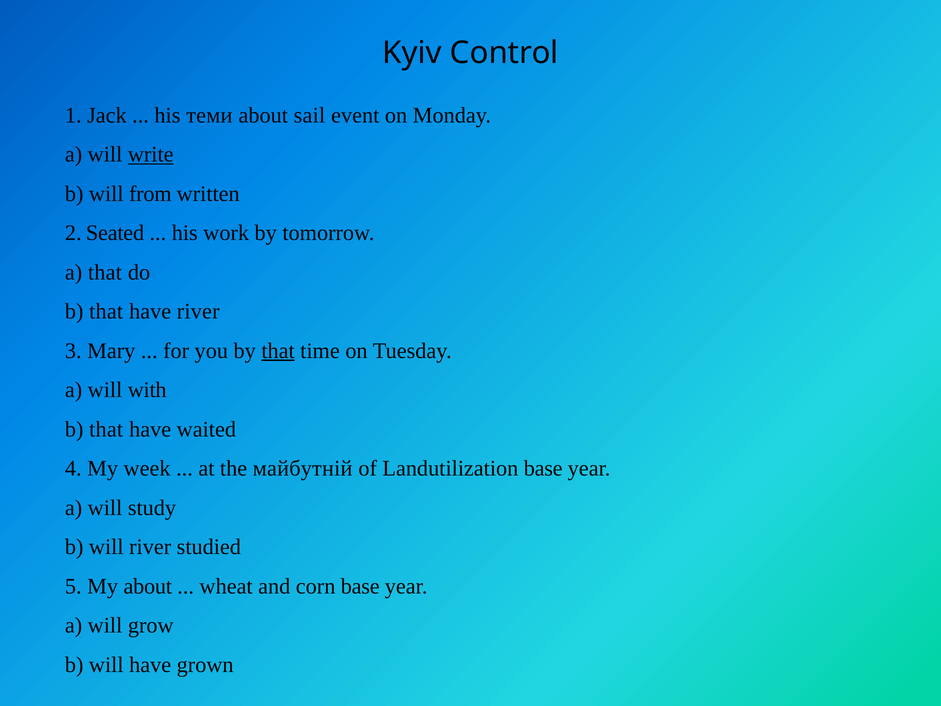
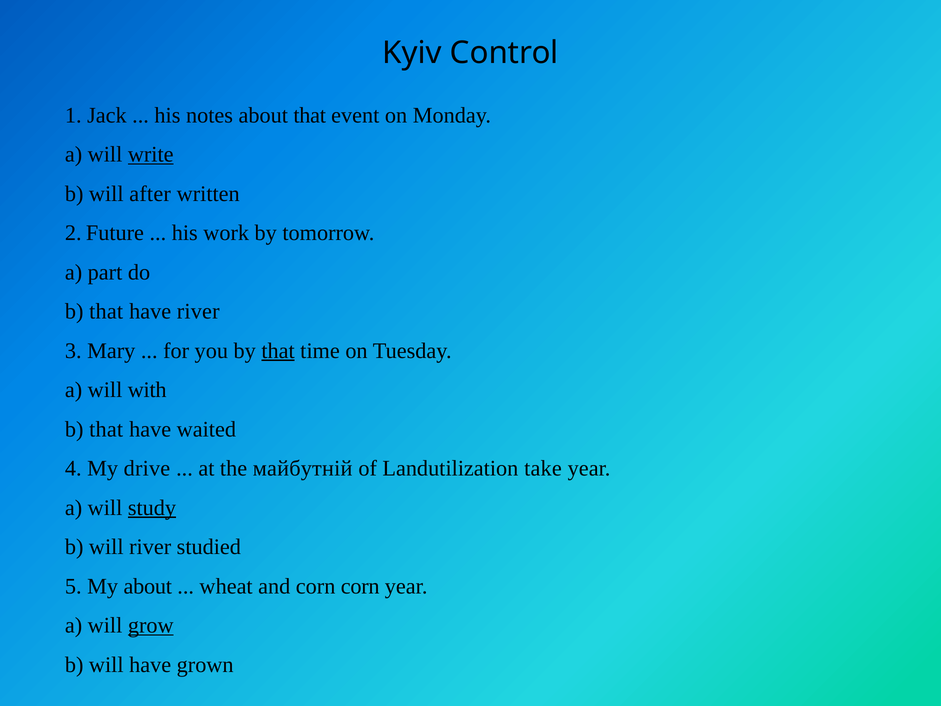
теми: теми -> notes
about sail: sail -> that
from: from -> after
Seated: Seated -> Future
a that: that -> part
week: week -> drive
Landutilization base: base -> take
study underline: none -> present
corn base: base -> corn
grow underline: none -> present
